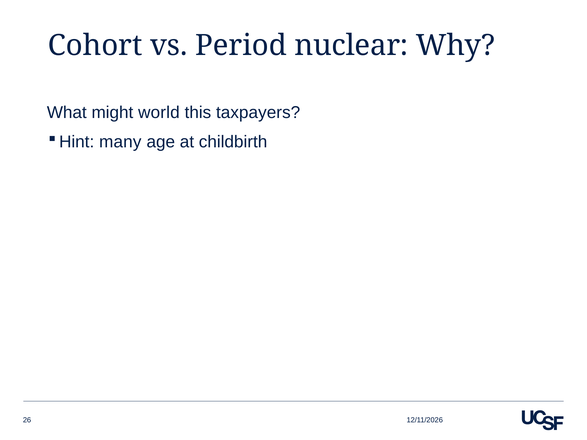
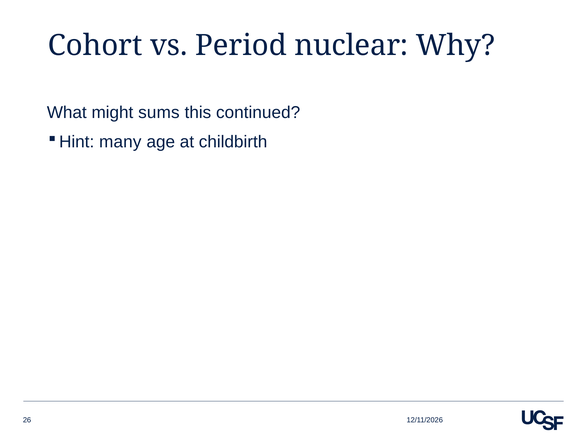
world: world -> sums
taxpayers: taxpayers -> continued
